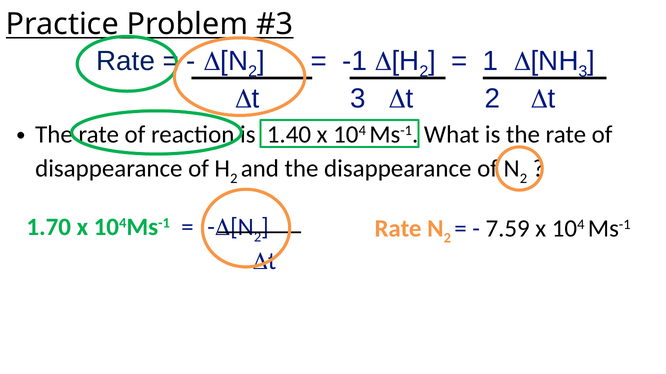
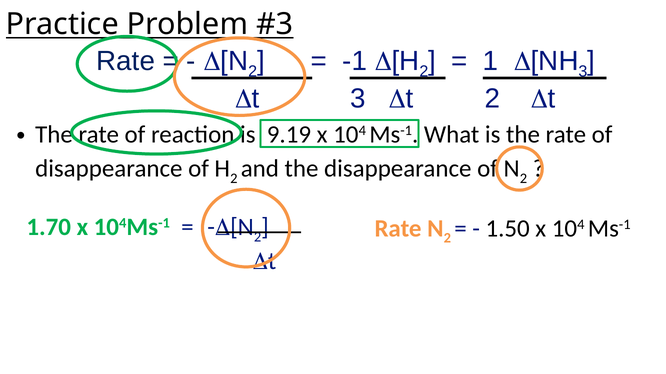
1.40: 1.40 -> 9.19
7.59: 7.59 -> 1.50
